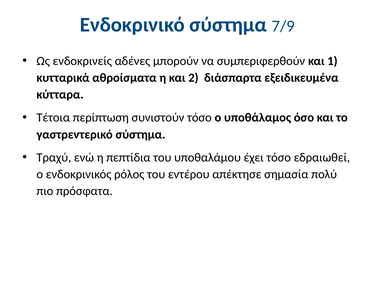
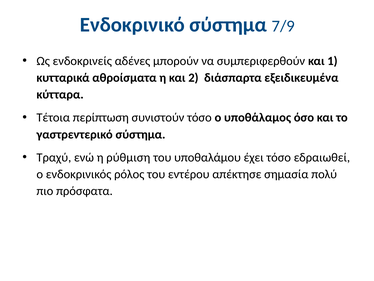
πεπτίδια: πεπτίδια -> ρύθμιση
